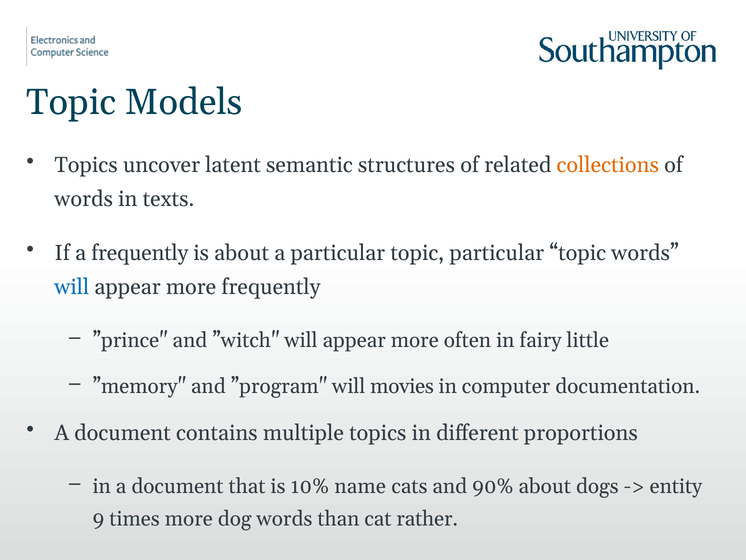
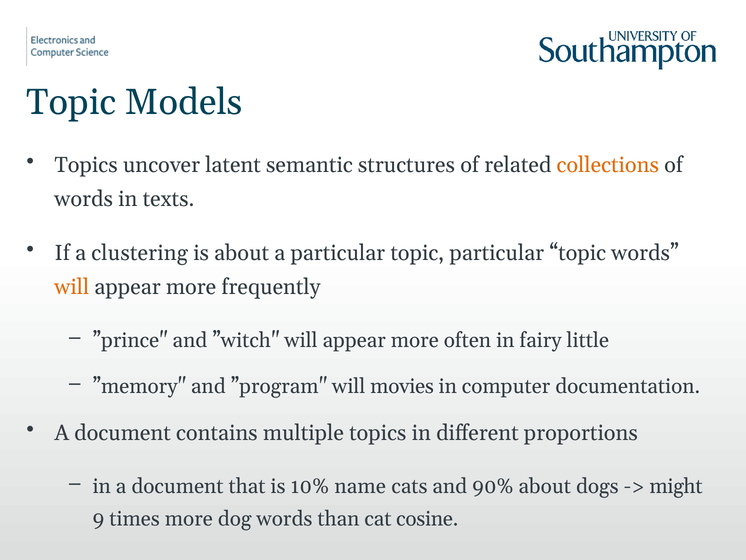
a frequently: frequently -> clustering
will at (72, 287) colour: blue -> orange
entity: entity -> might
rather: rather -> cosine
